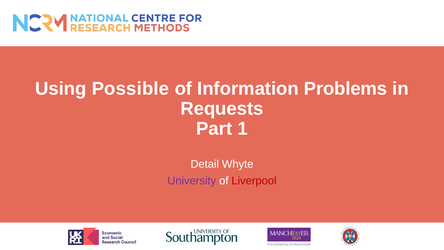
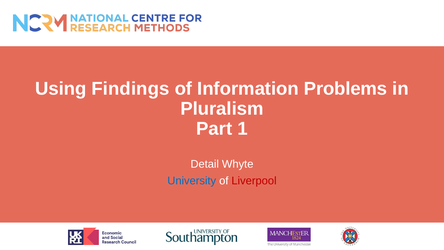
Possible: Possible -> Findings
Requests: Requests -> Pluralism
University colour: purple -> blue
